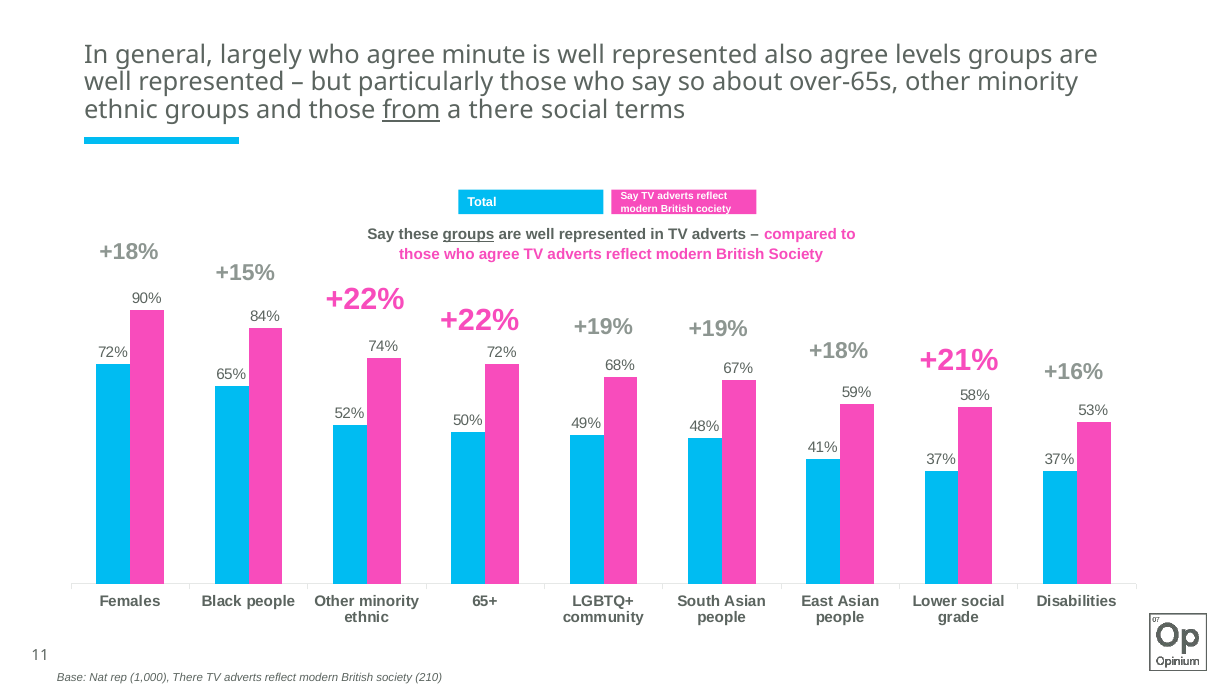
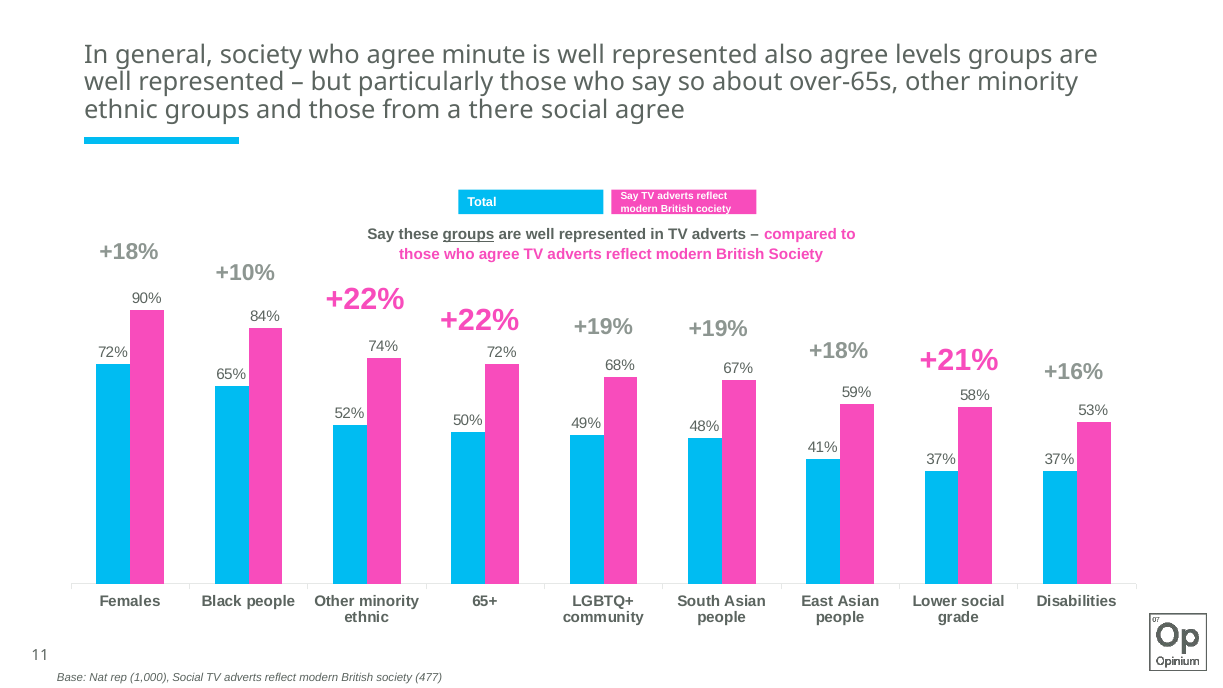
general largely: largely -> society
from underline: present -> none
social terms: terms -> agree
+15%: +15% -> +10%
1,000 There: There -> Social
210: 210 -> 477
